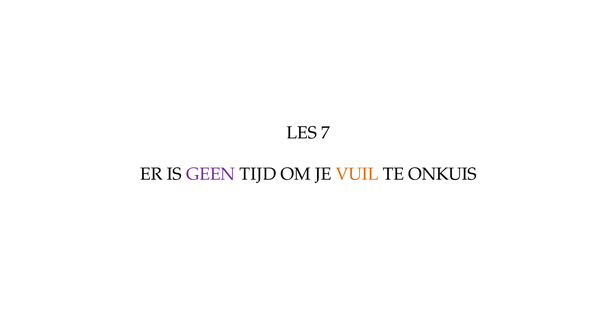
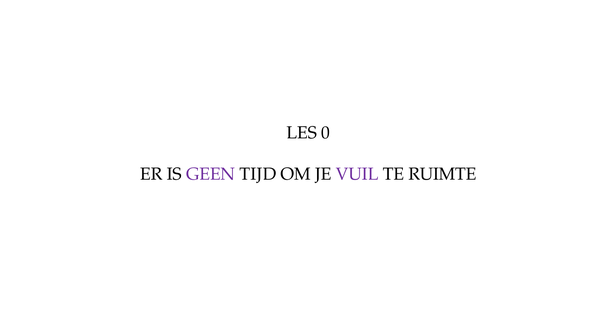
7: 7 -> 0
VUIL colour: orange -> purple
ONKUIS: ONKUIS -> RUIMTE
